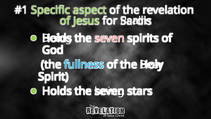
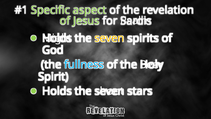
Being at (57, 38): Being -> Might
seven colour: pink -> yellow
the being: being -> shoot
